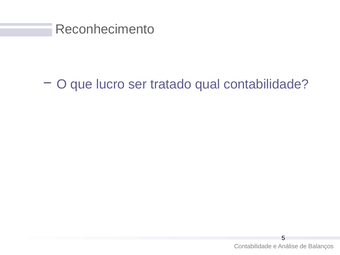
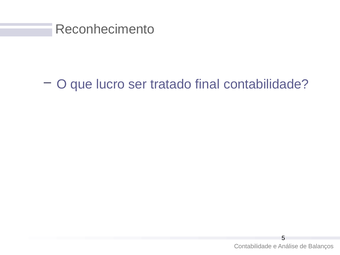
qual: qual -> final
